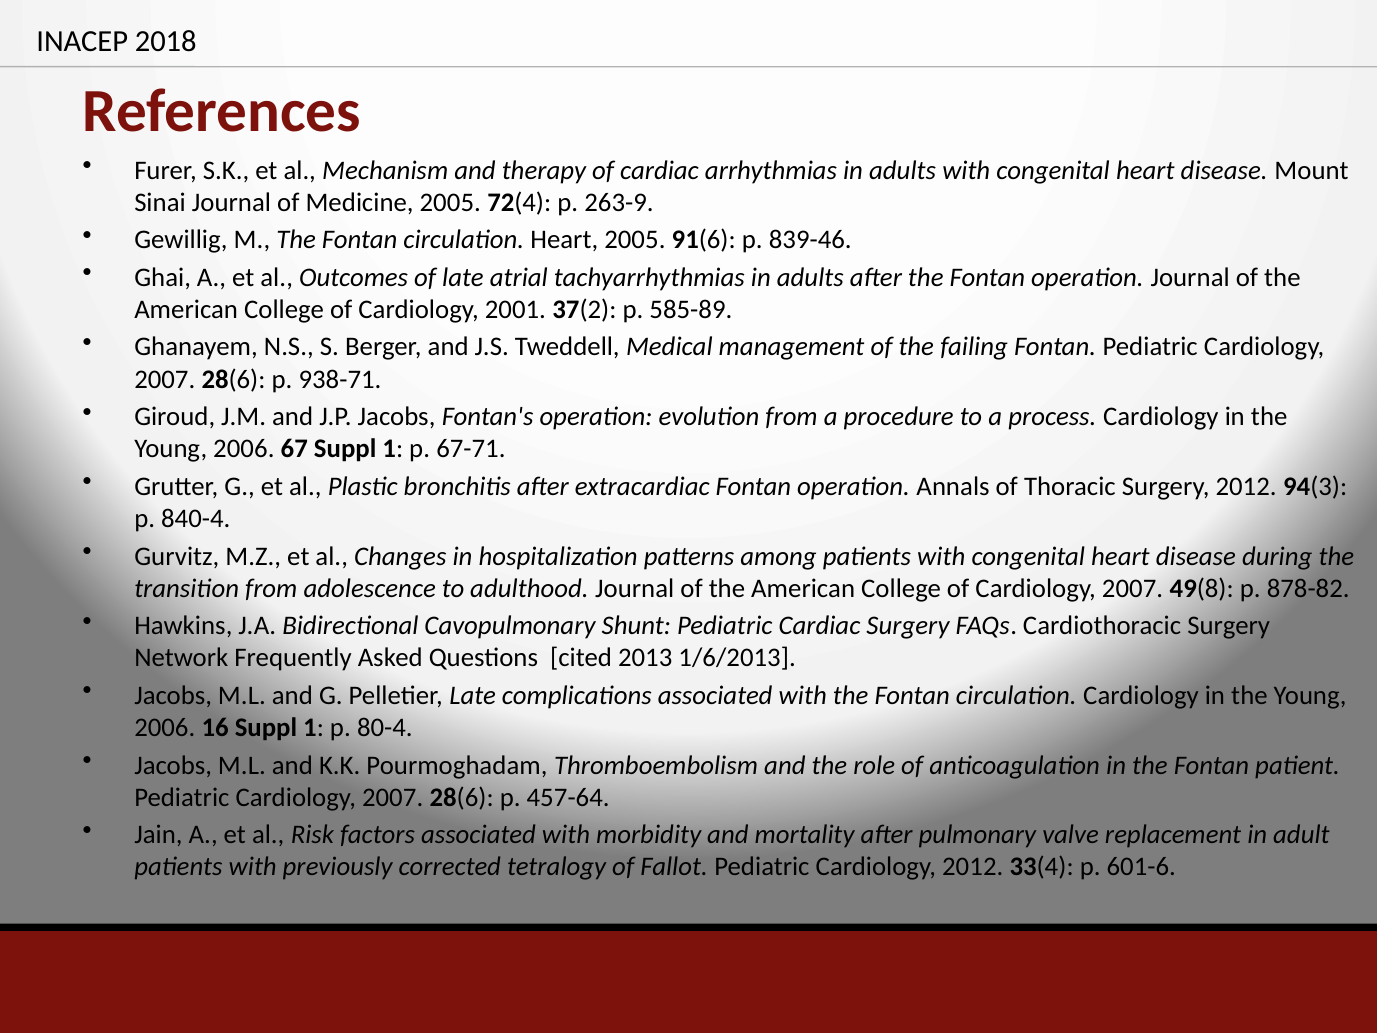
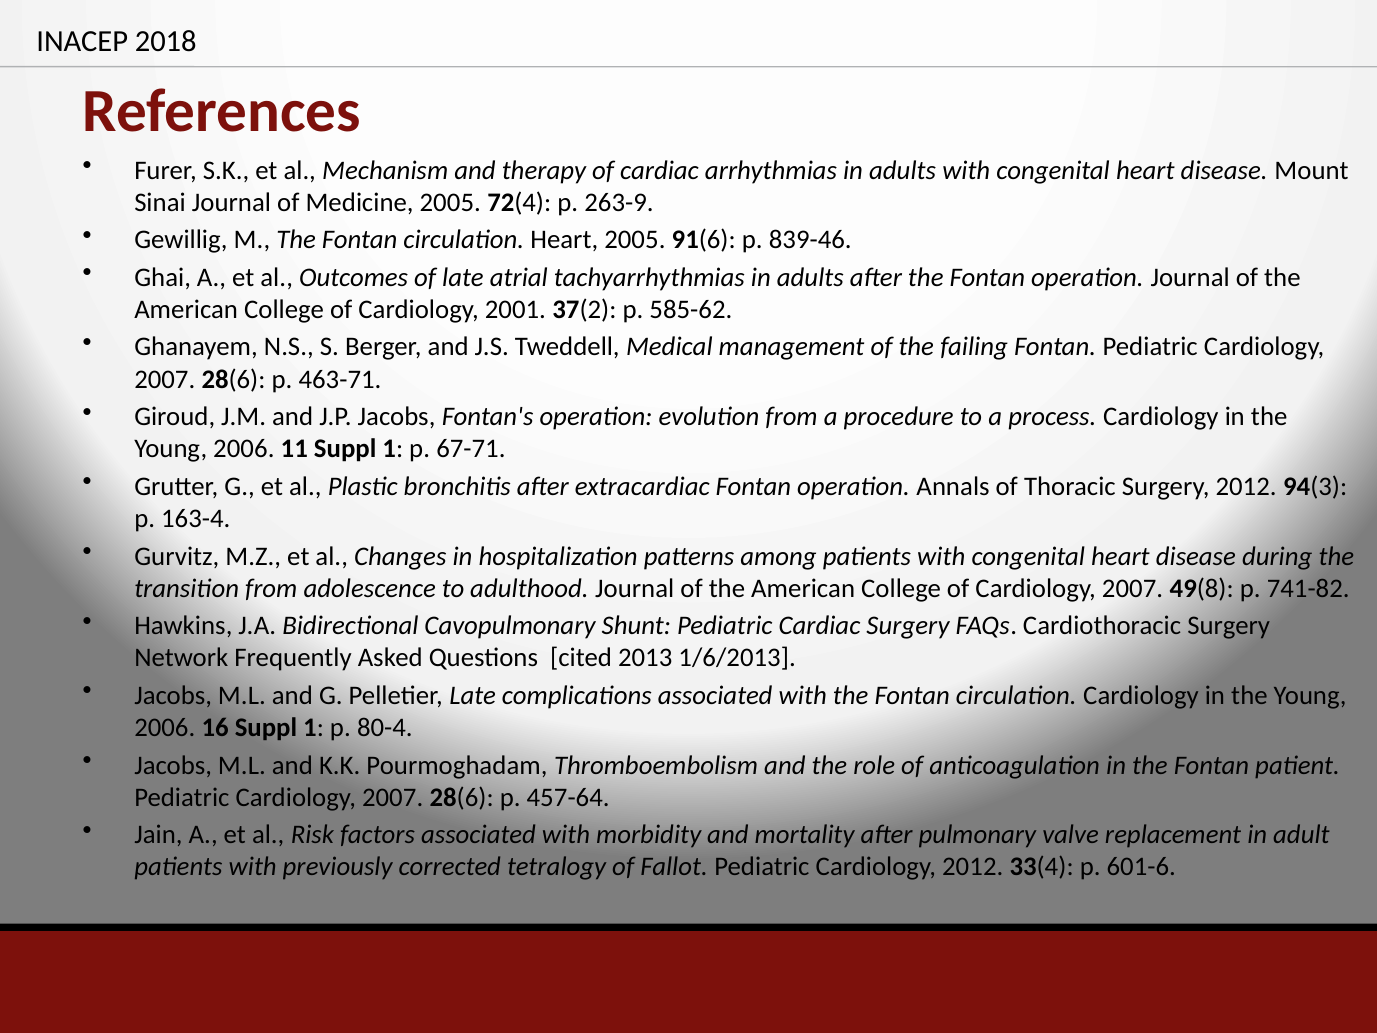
585-89: 585-89 -> 585-62
938-71: 938-71 -> 463-71
67: 67 -> 11
840-4: 840-4 -> 163-4
878-82: 878-82 -> 741-82
